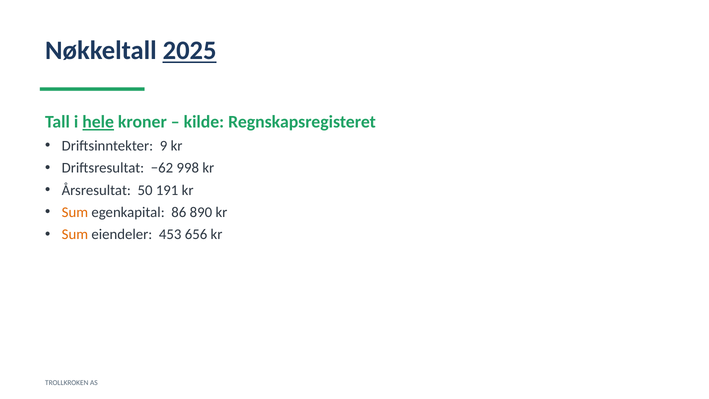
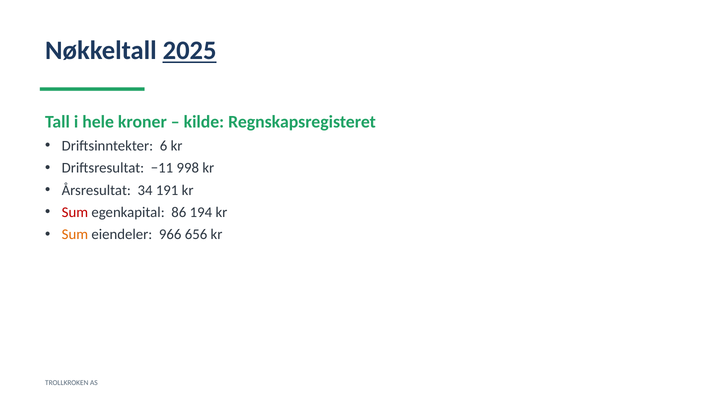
hele underline: present -> none
9: 9 -> 6
−62: −62 -> −11
50: 50 -> 34
Sum at (75, 212) colour: orange -> red
890: 890 -> 194
453: 453 -> 966
